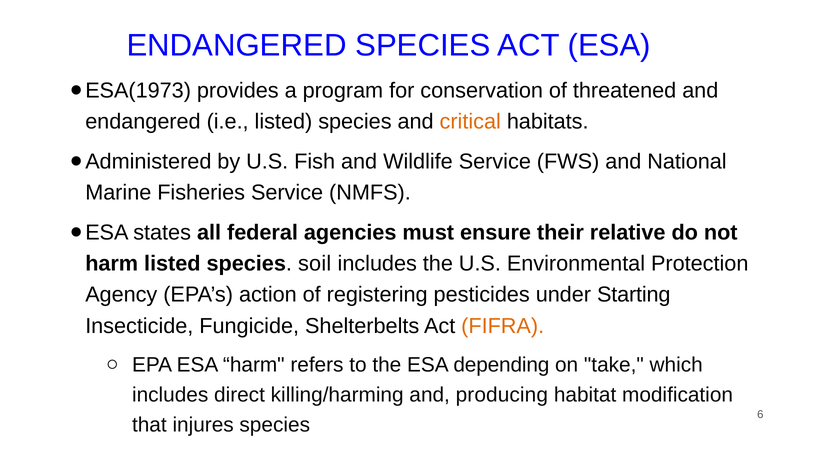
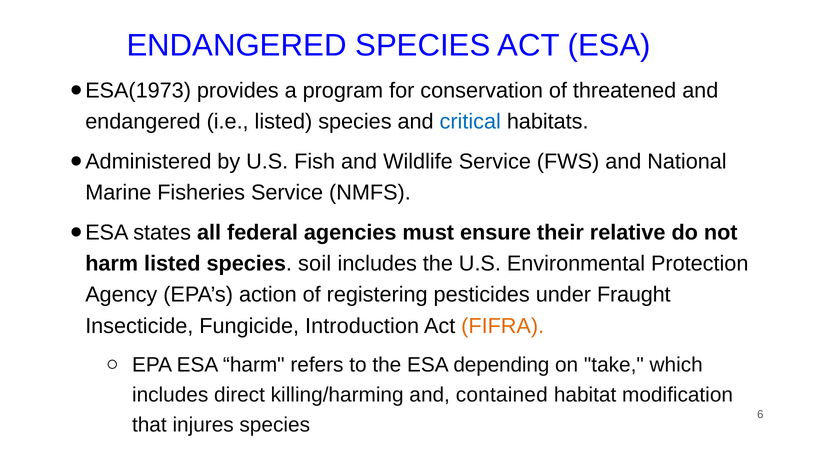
critical colour: orange -> blue
Starting: Starting -> Fraught
Shelterbelts: Shelterbelts -> Introduction
producing: producing -> contained
